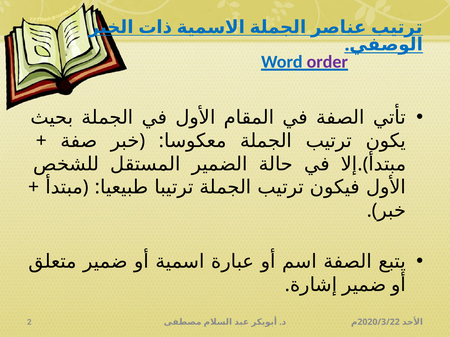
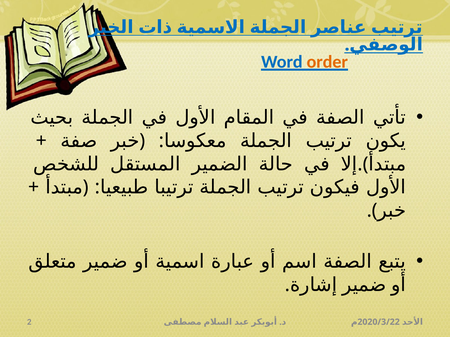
order colour: purple -> orange
